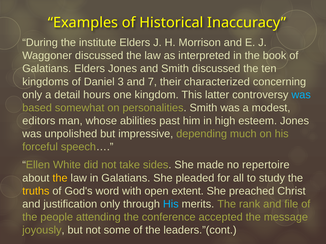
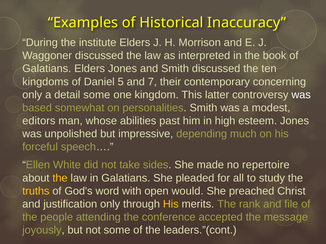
3: 3 -> 5
characterized: characterized -> contemporary
detail hours: hours -> some
was at (301, 95) colour: light blue -> white
extent: extent -> would
His at (171, 204) colour: light blue -> yellow
